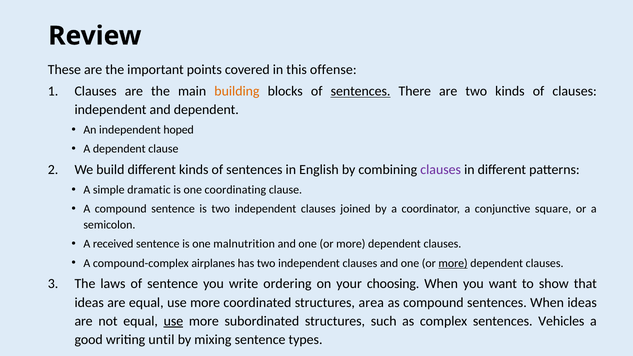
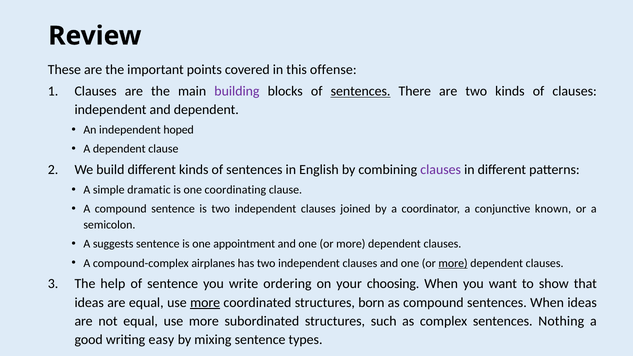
building colour: orange -> purple
square: square -> known
received: received -> suggests
malnutrition: malnutrition -> appointment
laws: laws -> help
more at (205, 303) underline: none -> present
area: area -> born
use at (173, 321) underline: present -> none
Vehicles: Vehicles -> Nothing
until: until -> easy
